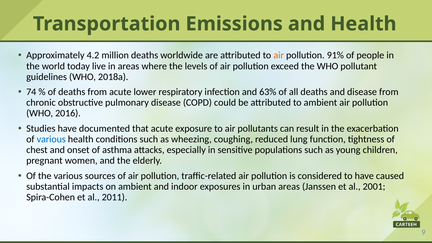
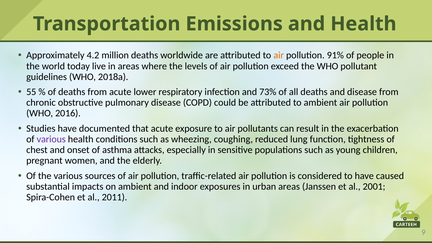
74: 74 -> 55
63%: 63% -> 73%
various at (51, 139) colour: blue -> purple
